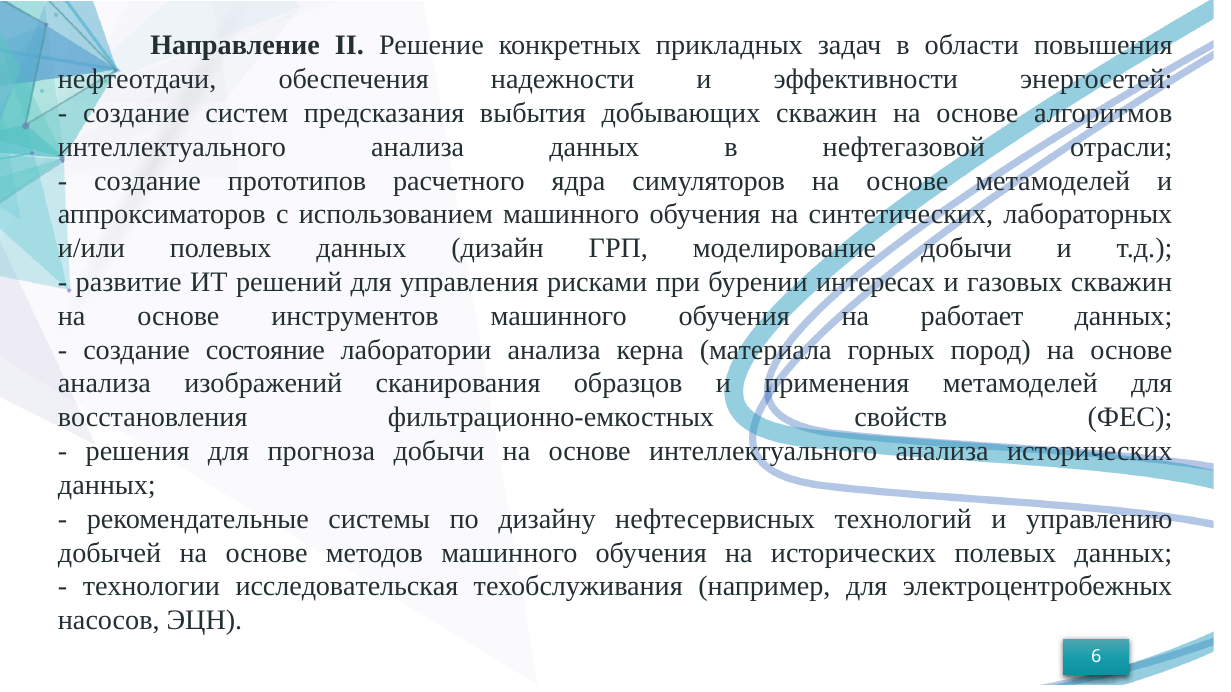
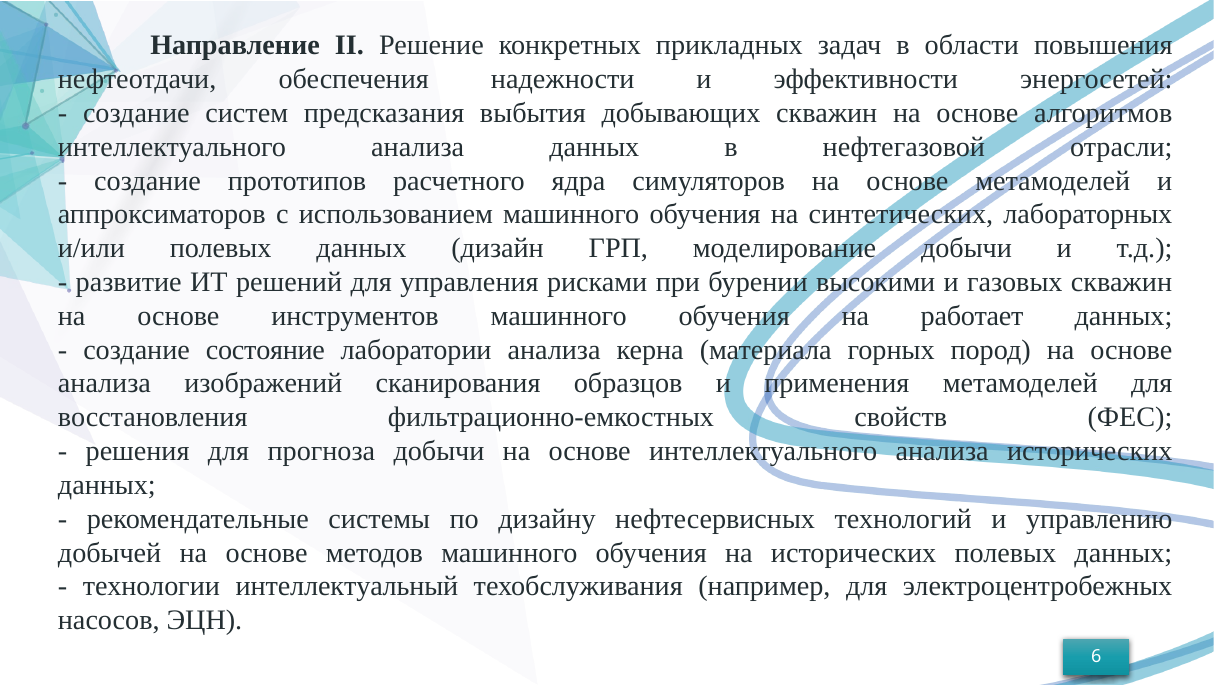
интересах: интересах -> высокими
исследовательская: исследовательская -> интеллектуальный
